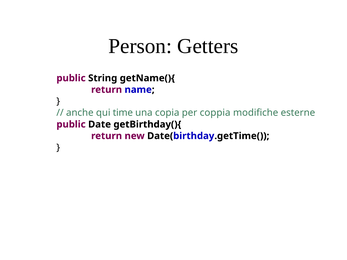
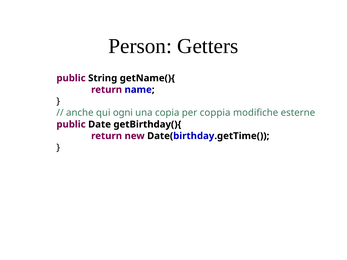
time: time -> ogni
